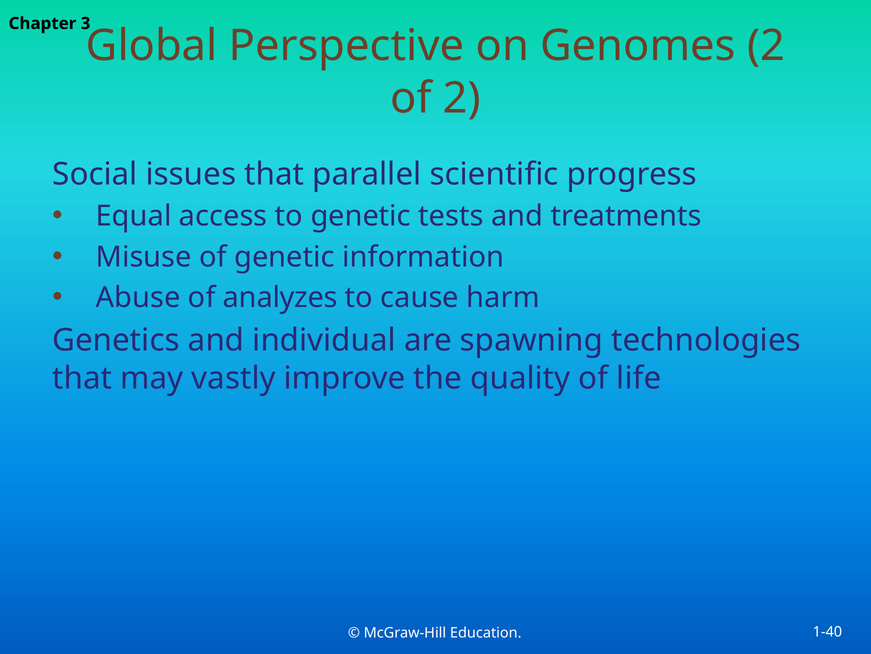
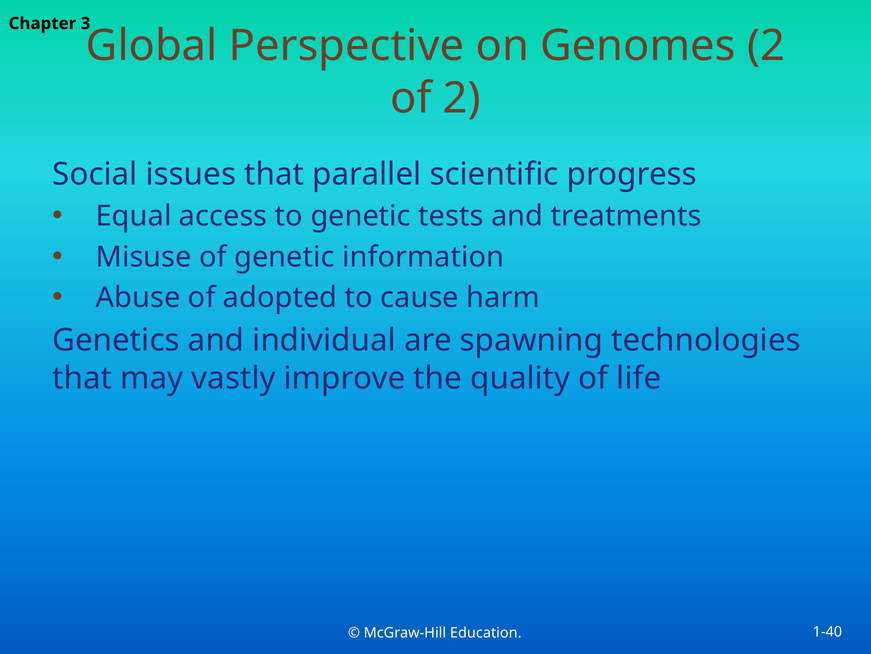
analyzes: analyzes -> adopted
